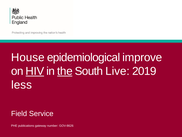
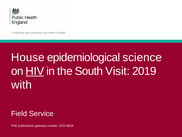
improve: improve -> science
the underline: present -> none
Live: Live -> Visit
less: less -> with
